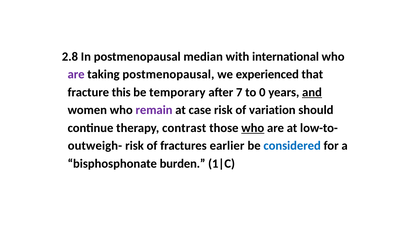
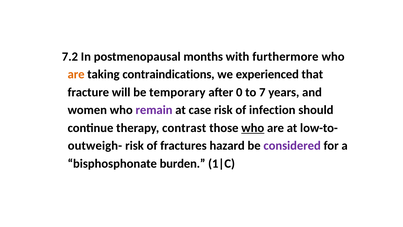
2.8: 2.8 -> 7.2
median: median -> months
international: international -> furthermore
are at (76, 74) colour: purple -> orange
taking postmenopausal: postmenopausal -> contraindications
this: this -> will
7: 7 -> 0
0: 0 -> 7
and underline: present -> none
variation: variation -> infection
earlier: earlier -> hazard
considered colour: blue -> purple
